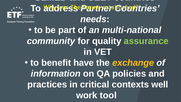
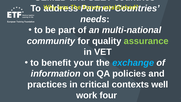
have: have -> your
exchange colour: yellow -> light blue
tool: tool -> four
